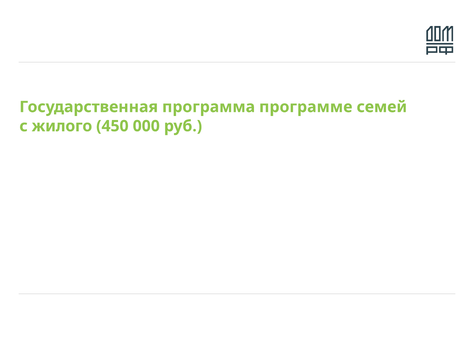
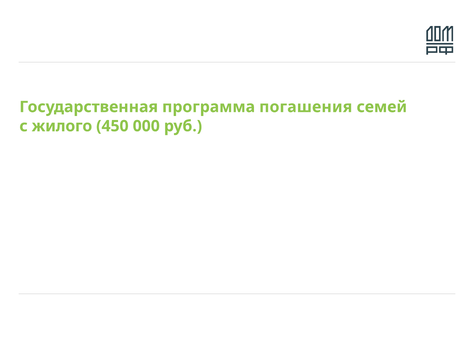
программе: программе -> погашения
